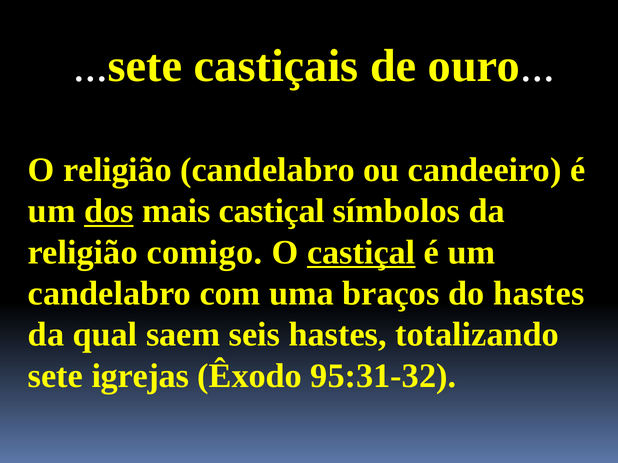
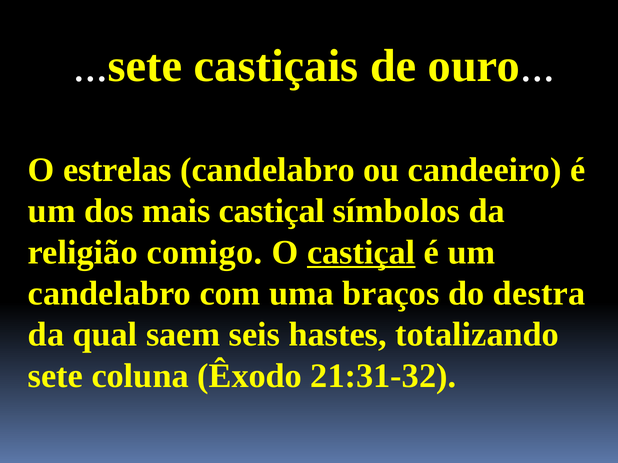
O religião: religião -> estrelas
dos underline: present -> none
do hastes: hastes -> destra
igrejas: igrejas -> coluna
95:31-32: 95:31-32 -> 21:31-32
